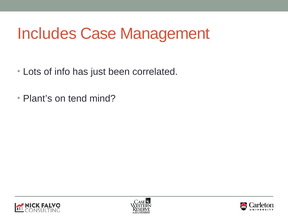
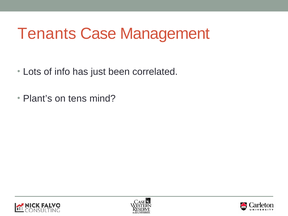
Includes: Includes -> Tenants
tend: tend -> tens
